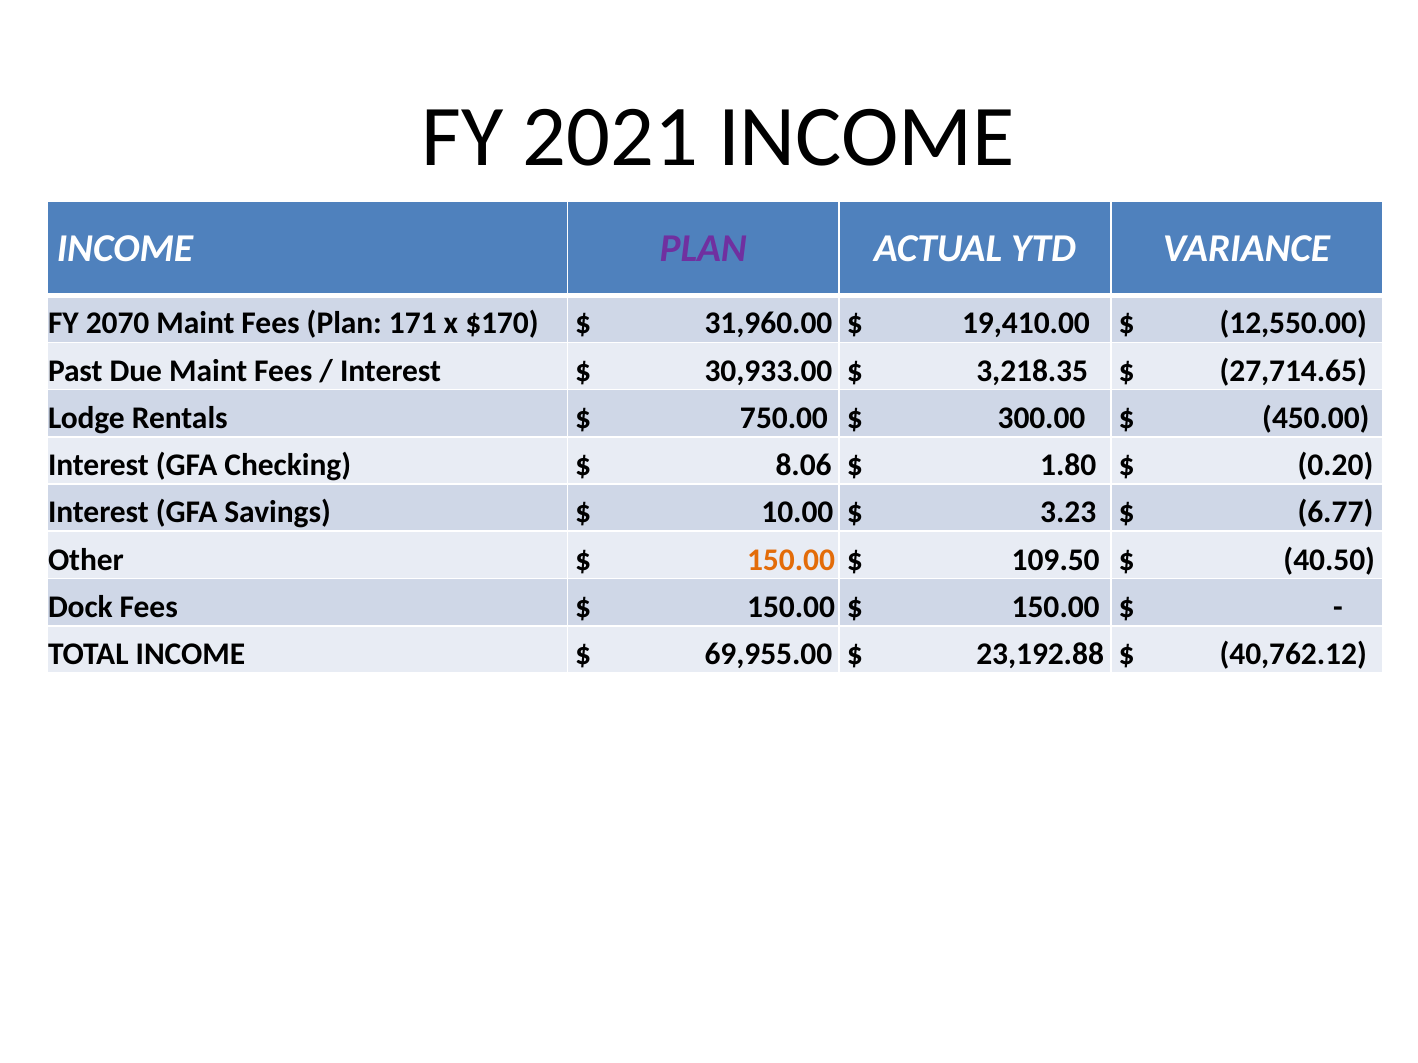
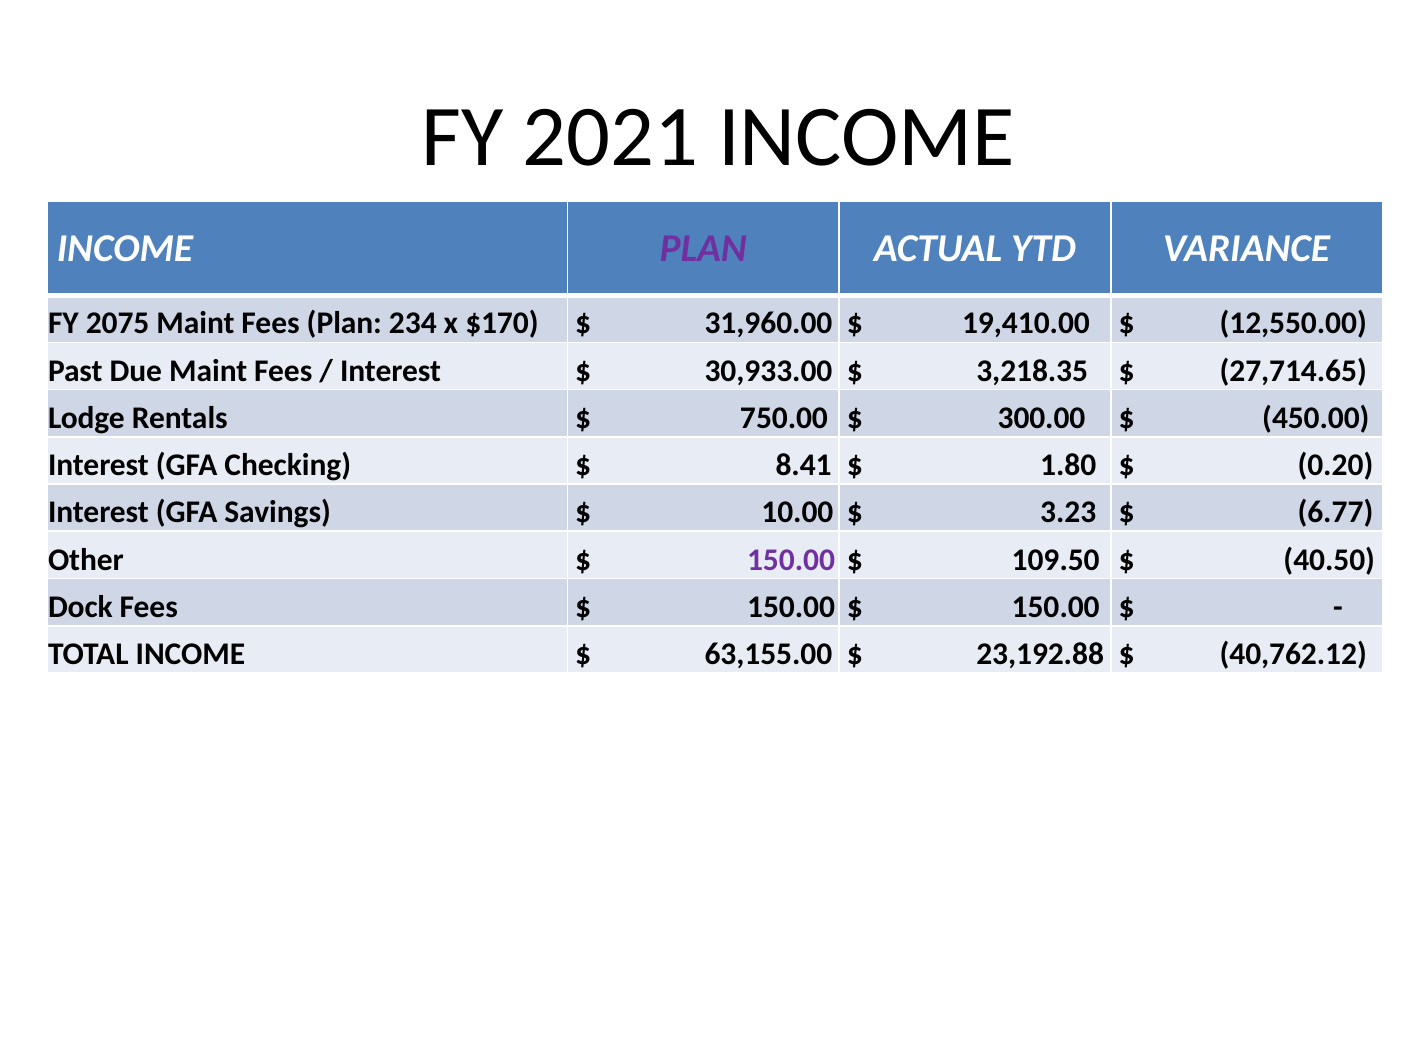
2070: 2070 -> 2075
171: 171 -> 234
8.06: 8.06 -> 8.41
150.00 at (791, 560) colour: orange -> purple
69,955.00: 69,955.00 -> 63,155.00
